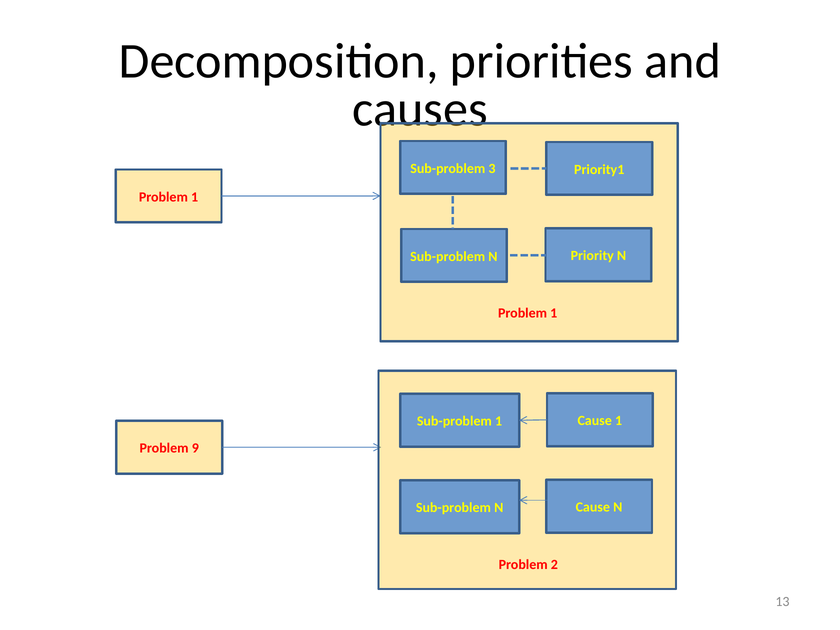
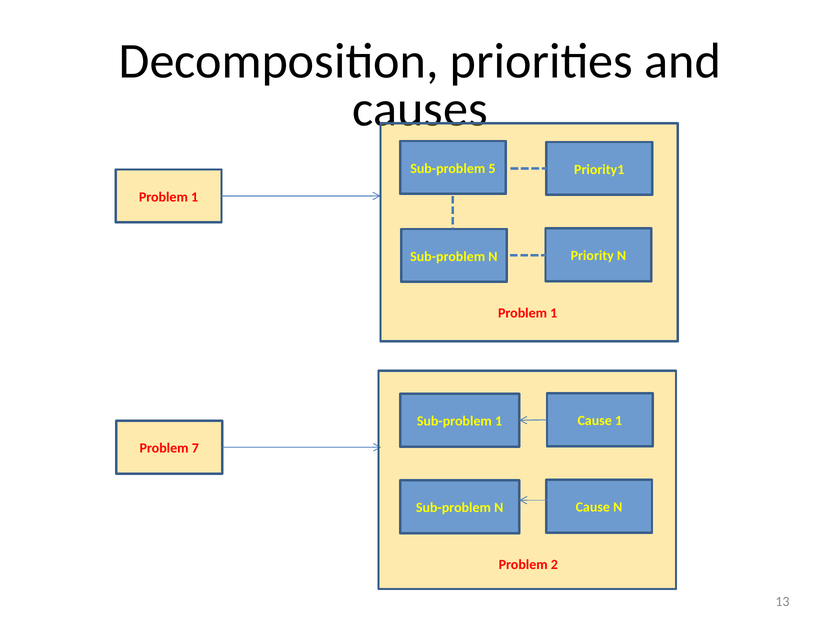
3: 3 -> 5
9: 9 -> 7
